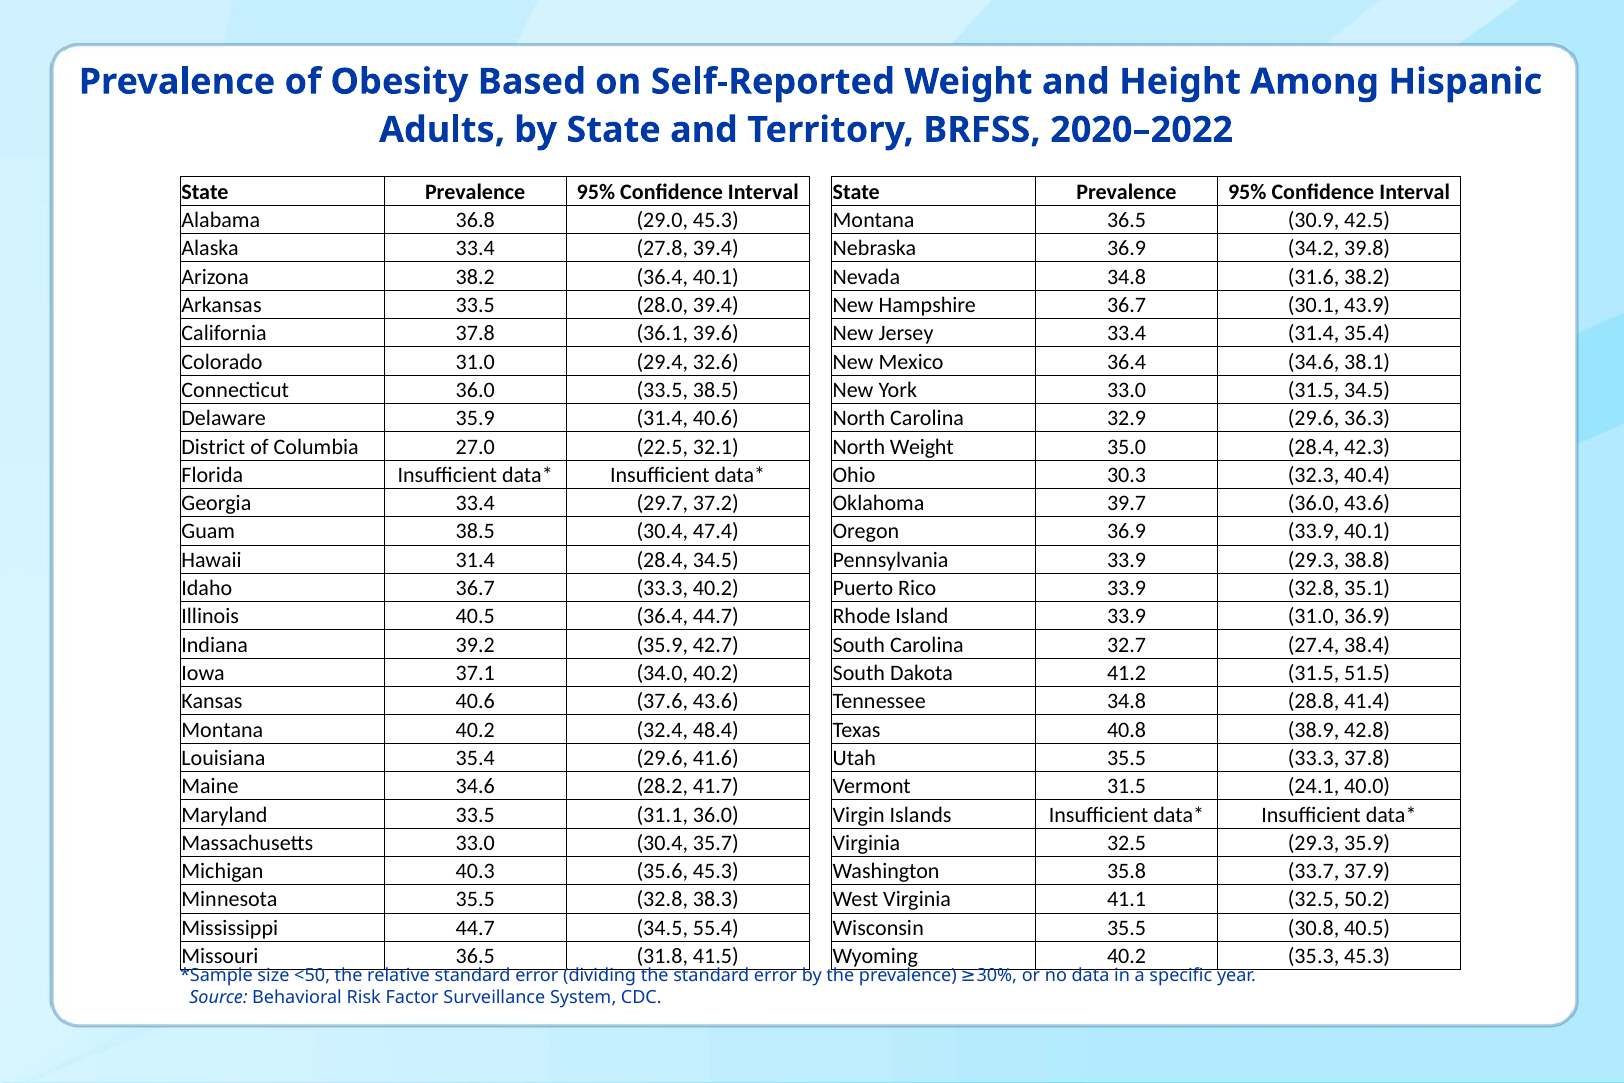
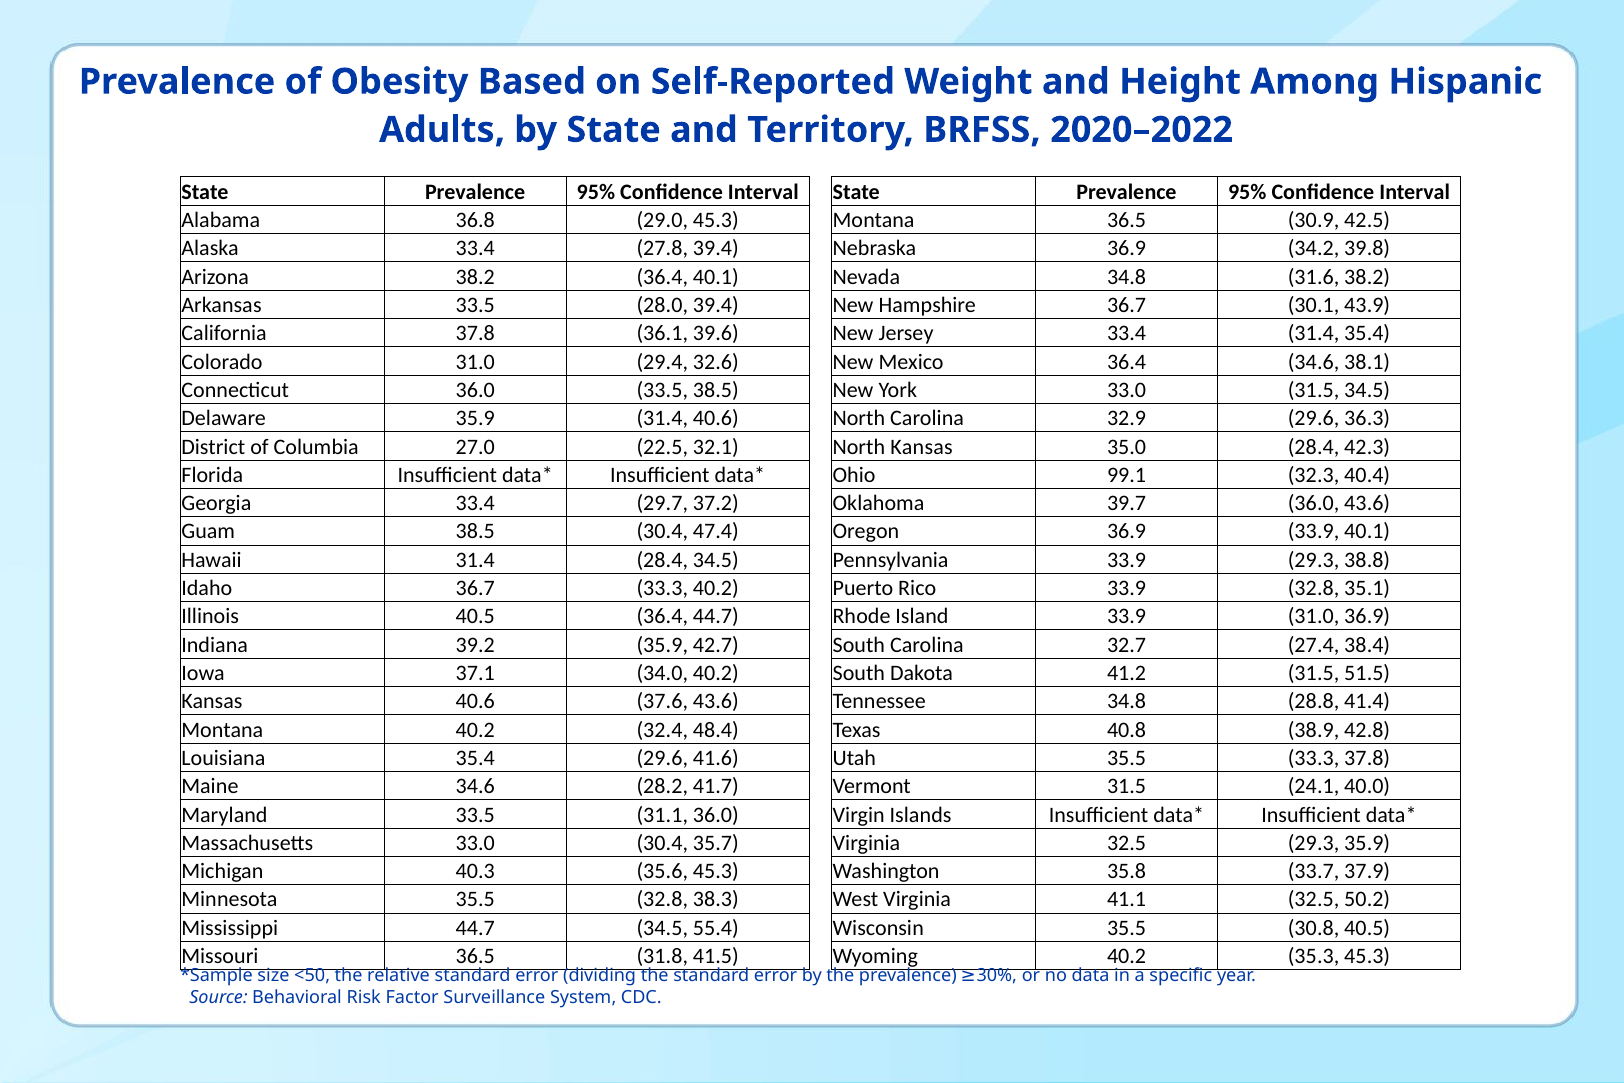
North Weight: Weight -> Kansas
30.3: 30.3 -> 99.1
